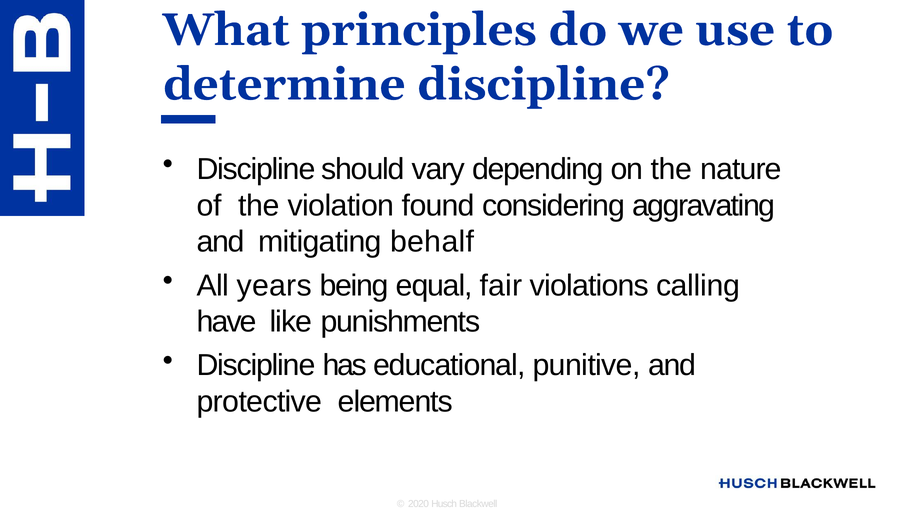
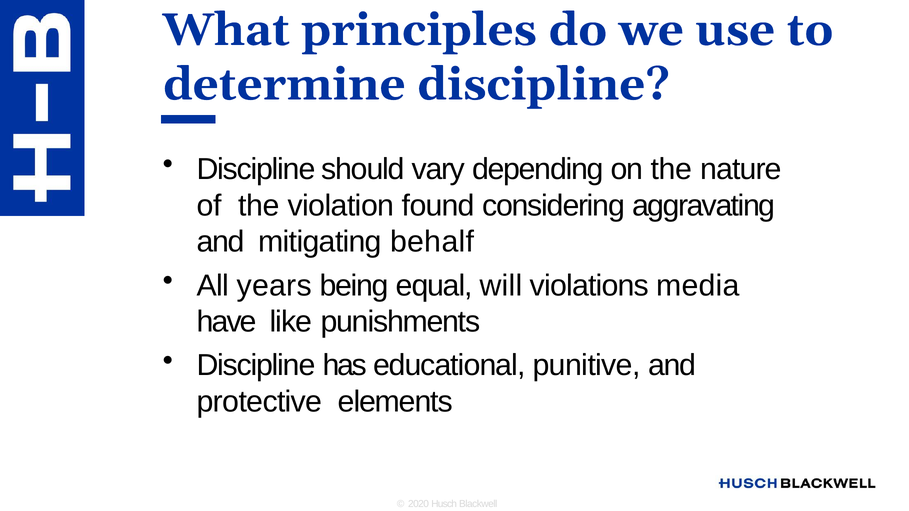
fair: fair -> will
calling: calling -> media
